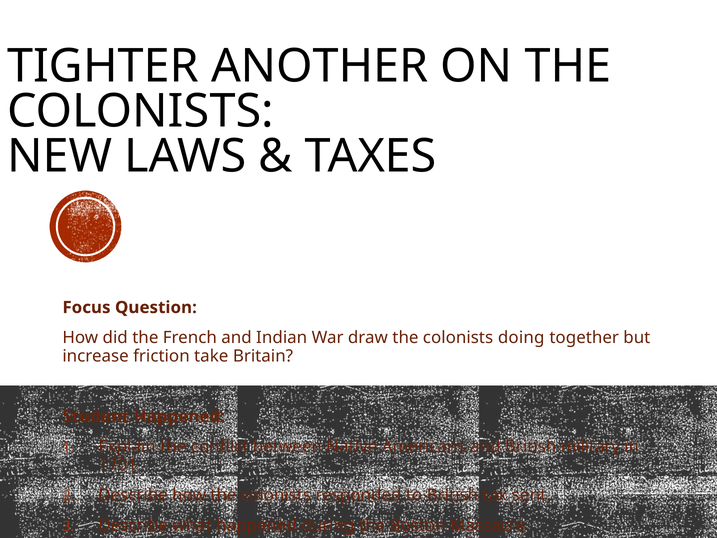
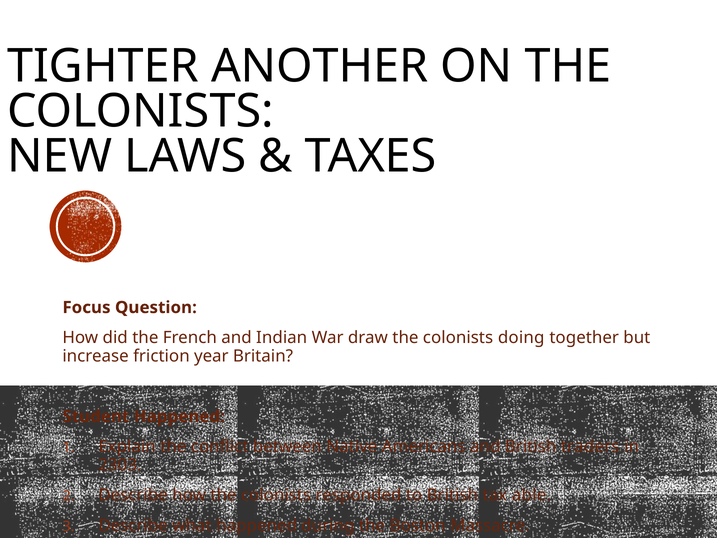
take: take -> year
military: military -> traders
1701: 1701 -> 2303
sent: sent -> able
